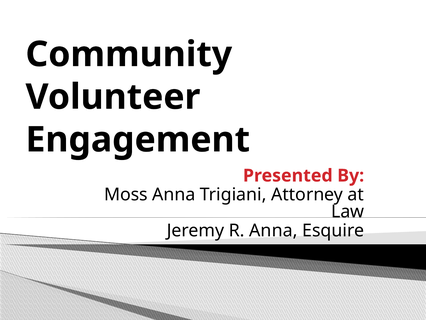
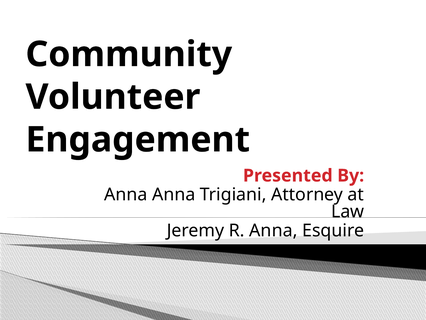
Moss at (126, 194): Moss -> Anna
